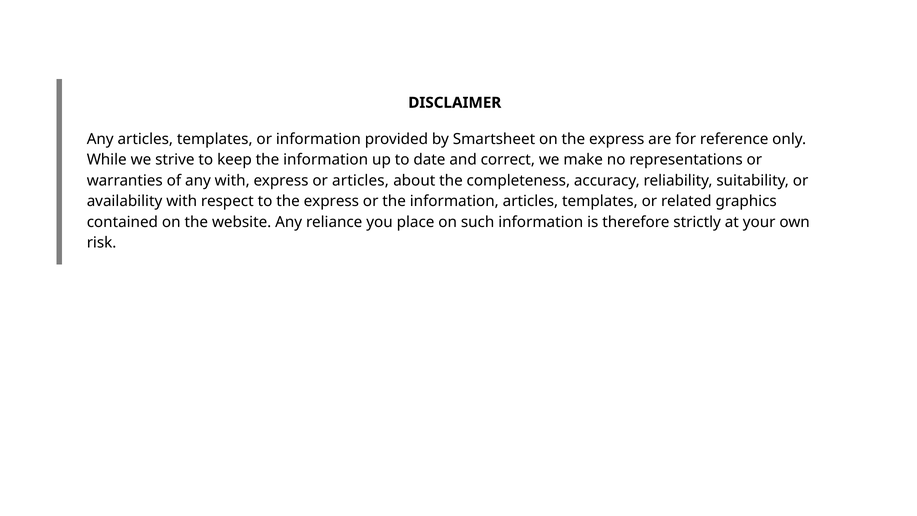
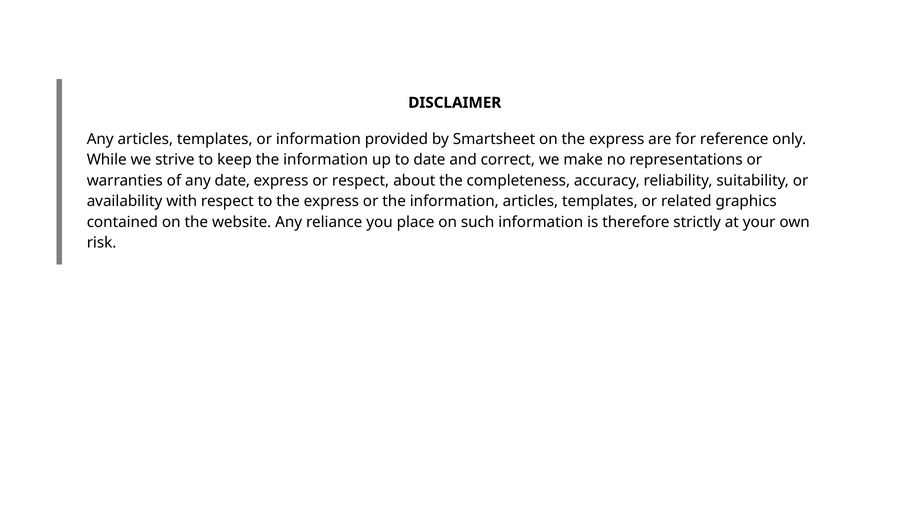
any with: with -> date
or articles: articles -> respect
